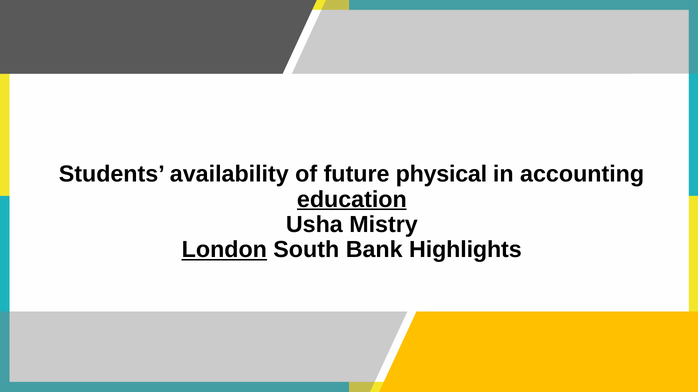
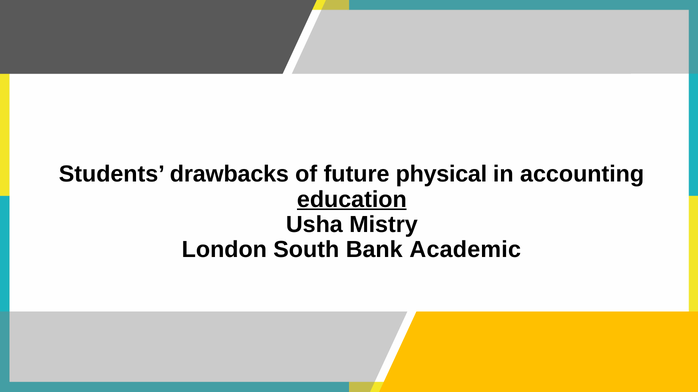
availability: availability -> drawbacks
London underline: present -> none
Highlights: Highlights -> Academic
